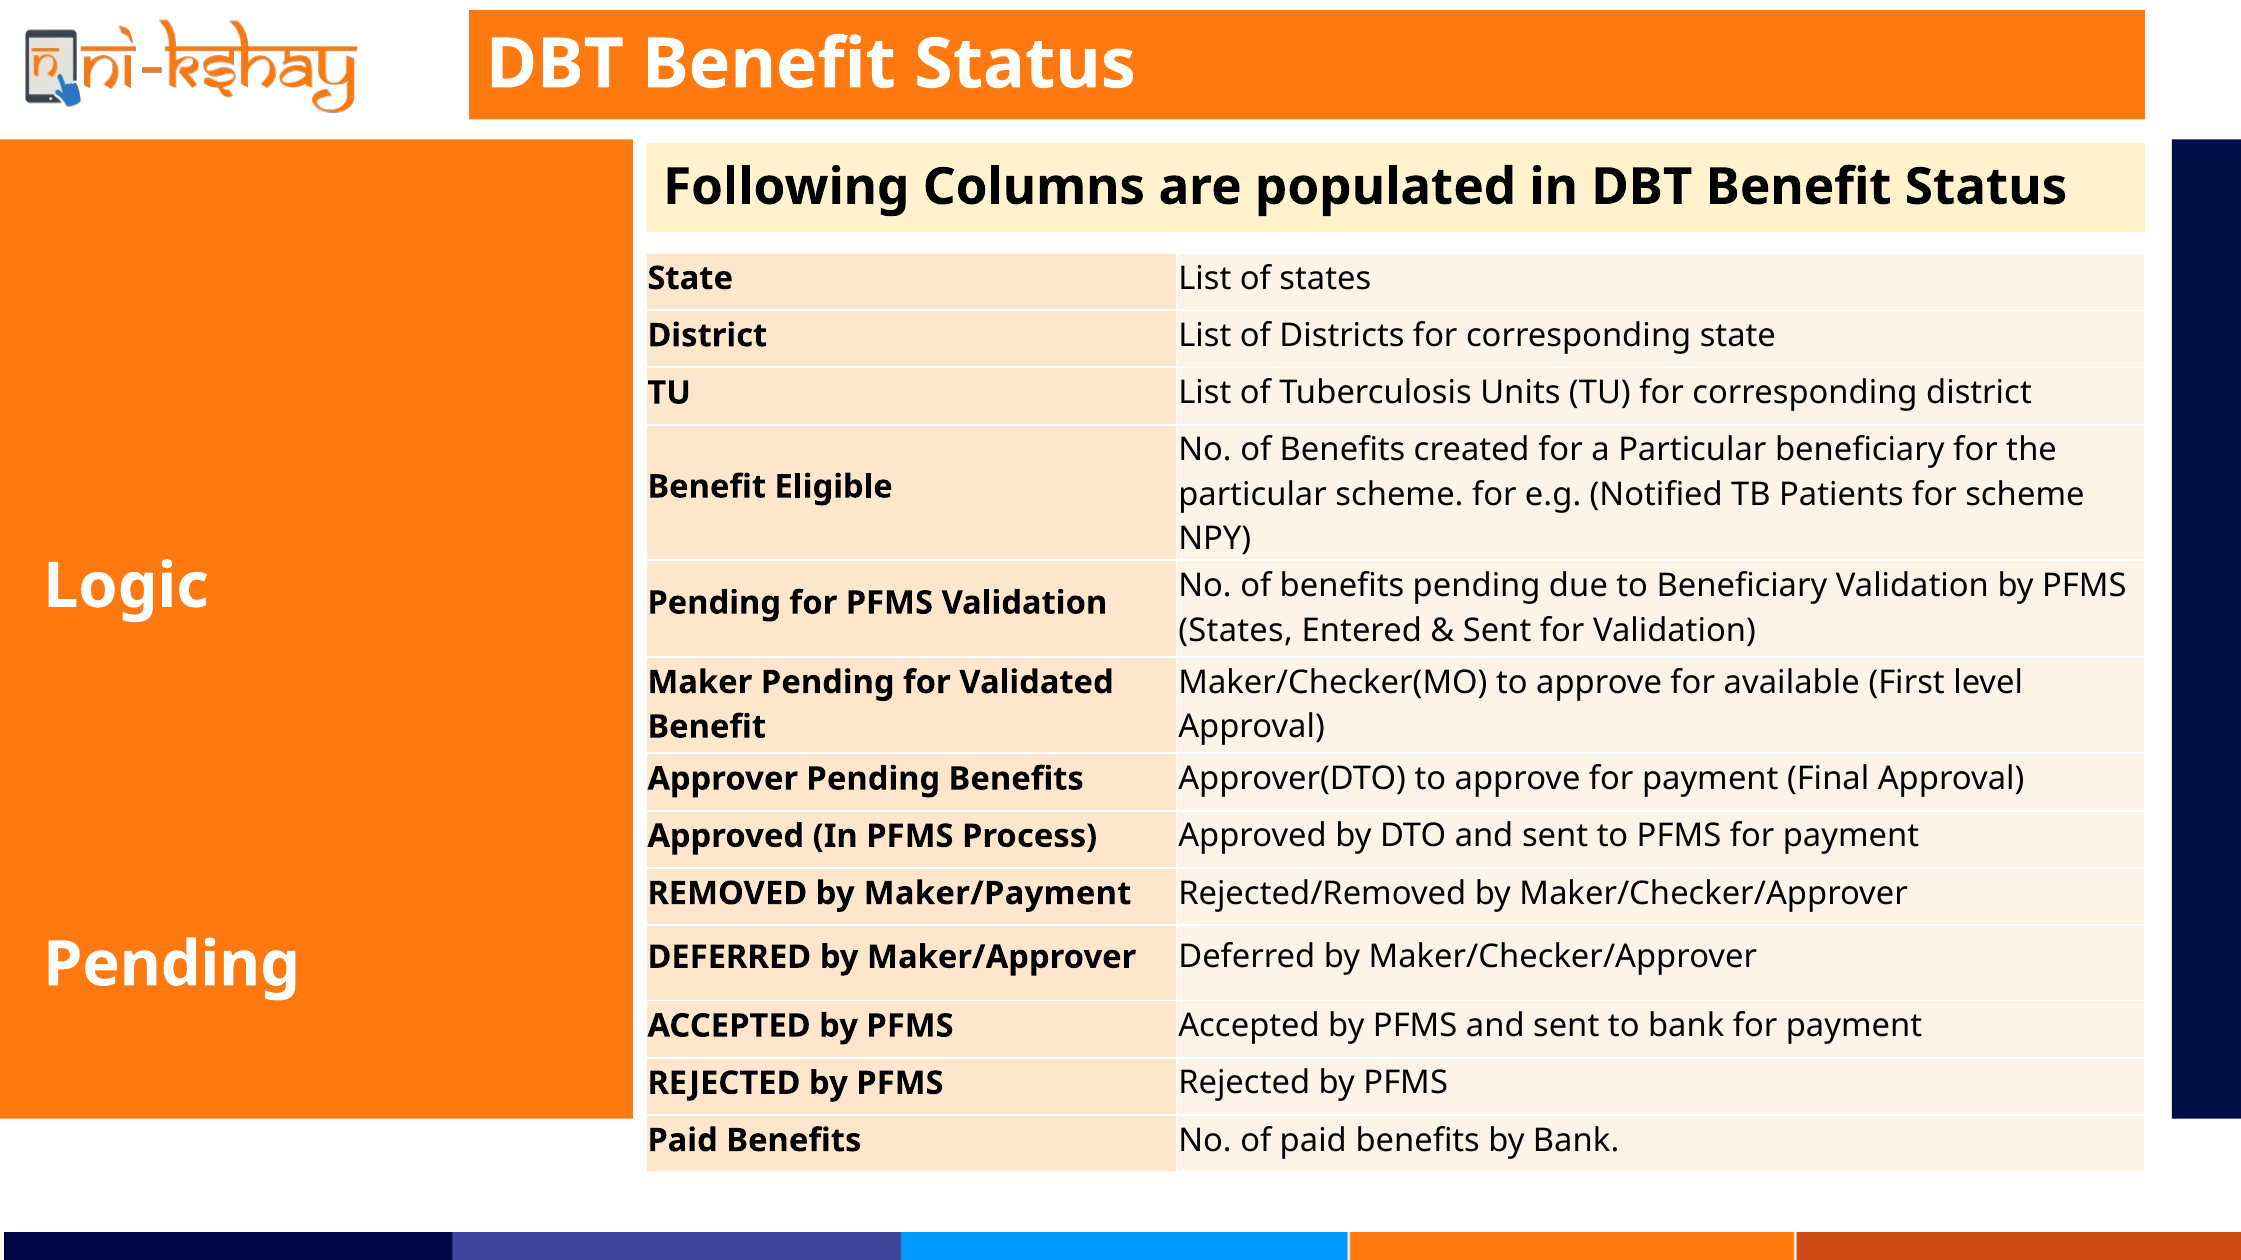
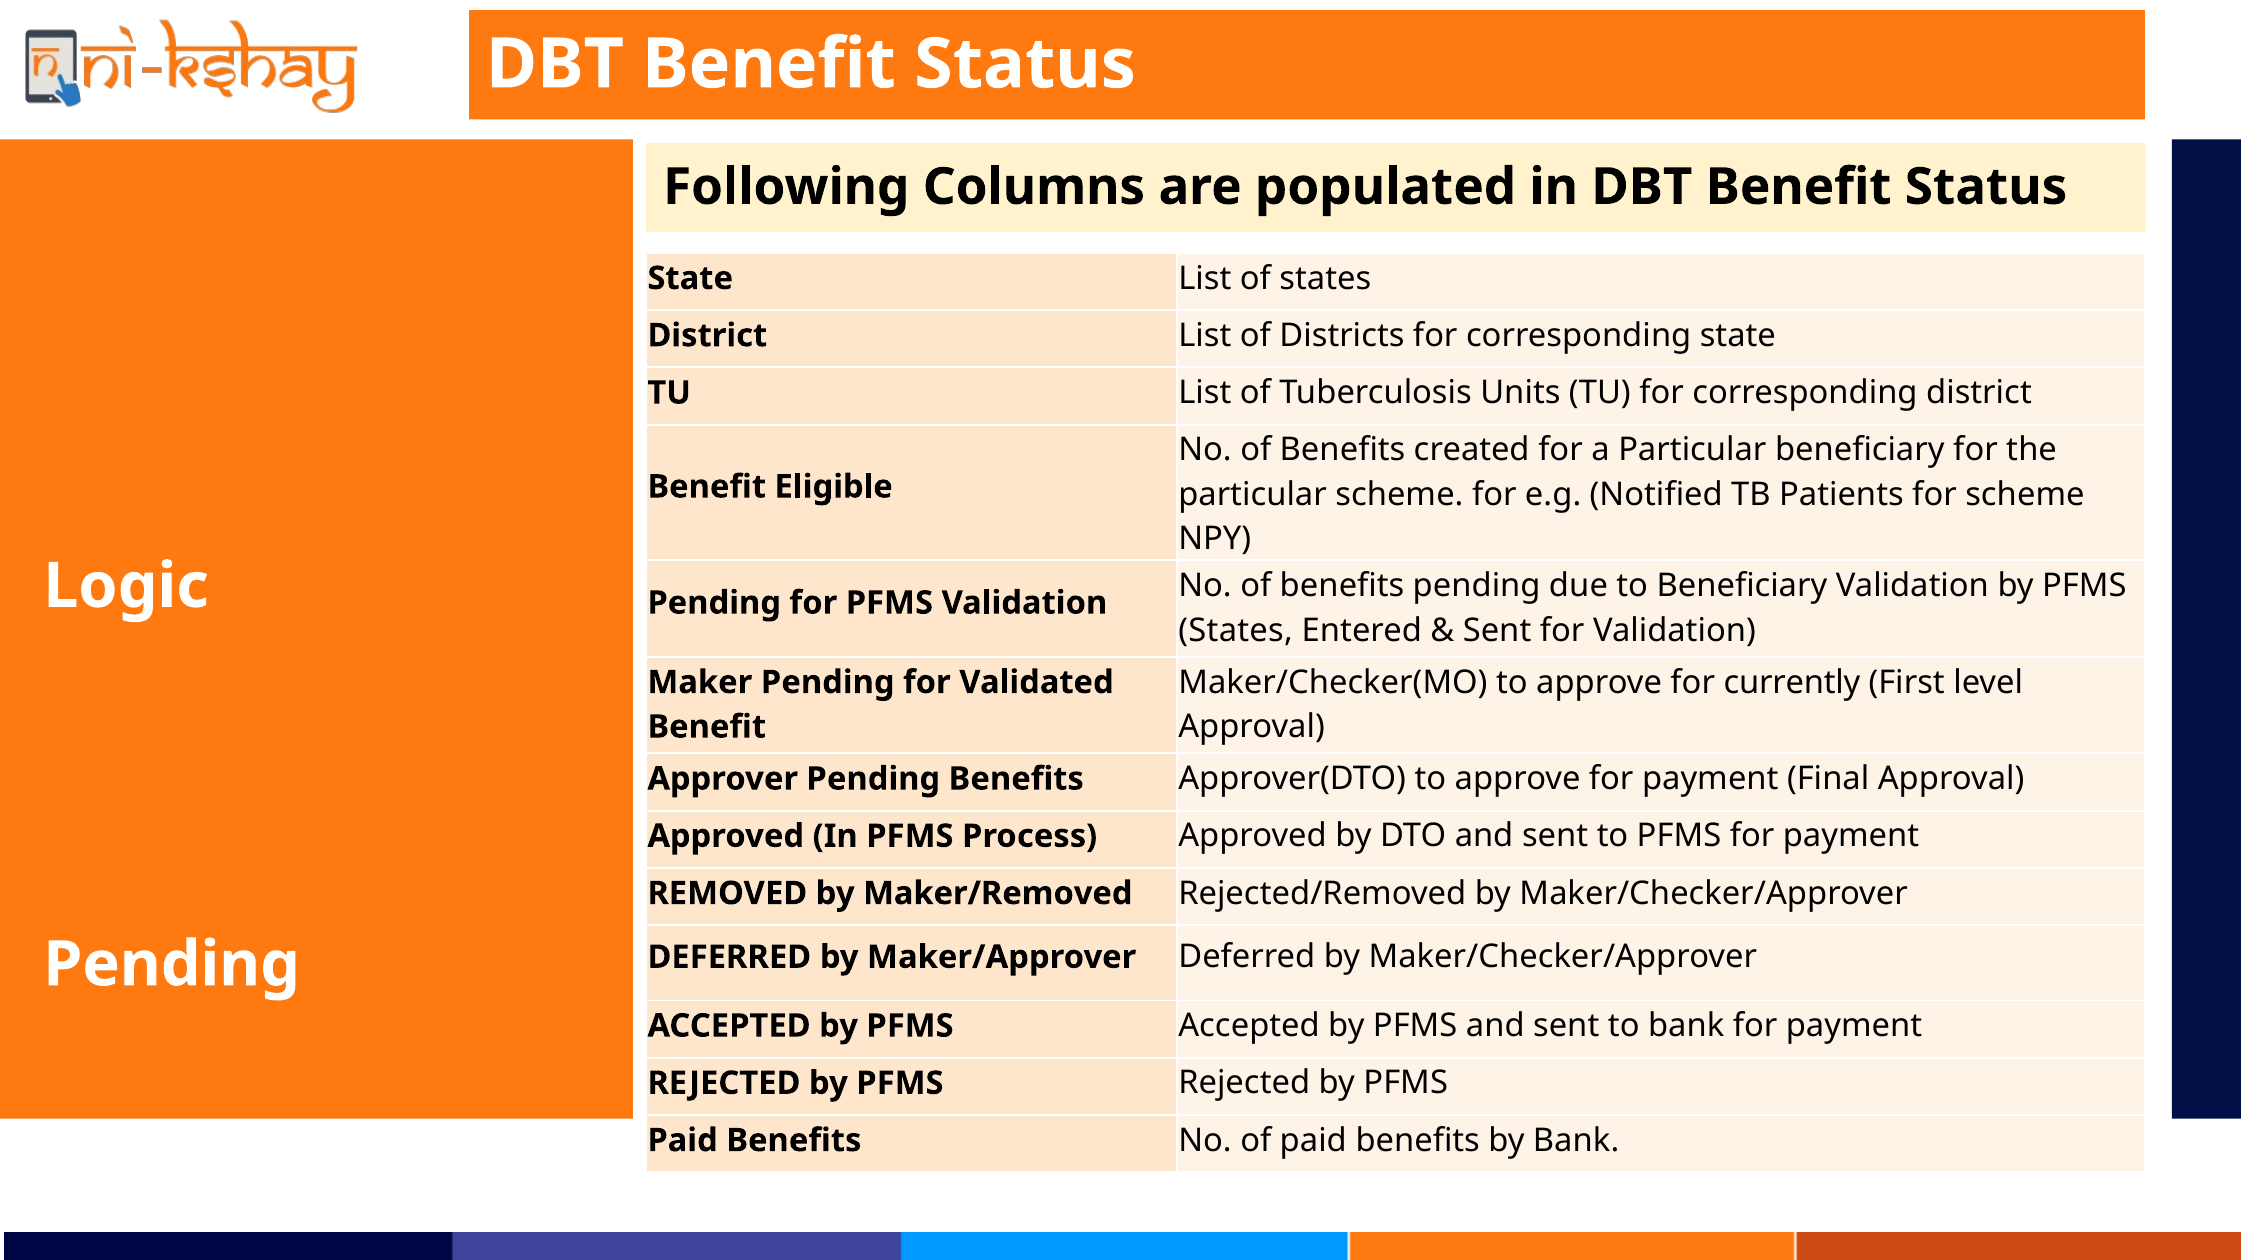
available: available -> currently
Maker/Payment: Maker/Payment -> Maker/Removed
